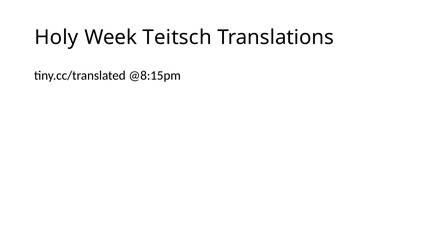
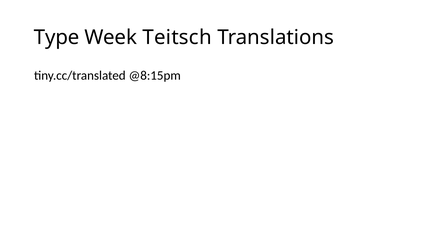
Holy: Holy -> Type
